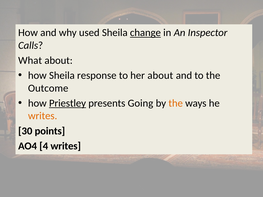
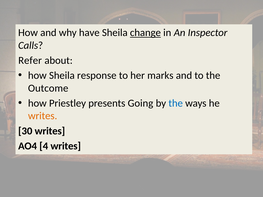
used: used -> have
What: What -> Refer
her about: about -> marks
Priestley underline: present -> none
the at (176, 103) colour: orange -> blue
30 points: points -> writes
